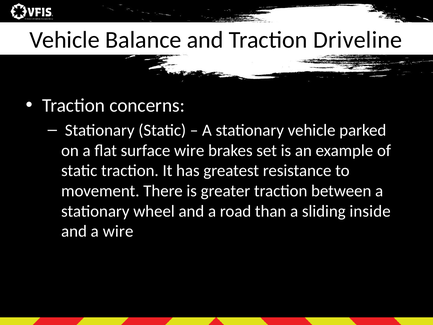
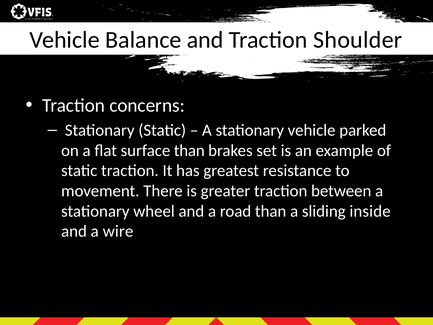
Driveline: Driveline -> Shoulder
surface wire: wire -> than
